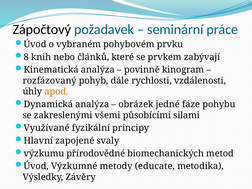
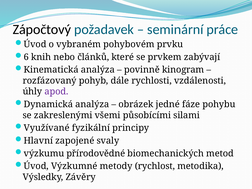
8: 8 -> 6
apod colour: orange -> purple
educate: educate -> rychlost
